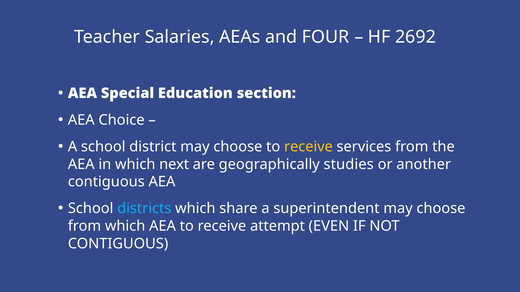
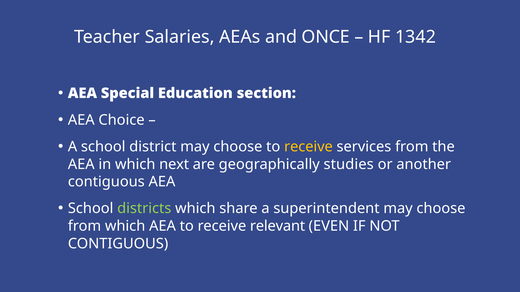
FOUR: FOUR -> ONCE
2692: 2692 -> 1342
districts colour: light blue -> light green
attempt: attempt -> relevant
